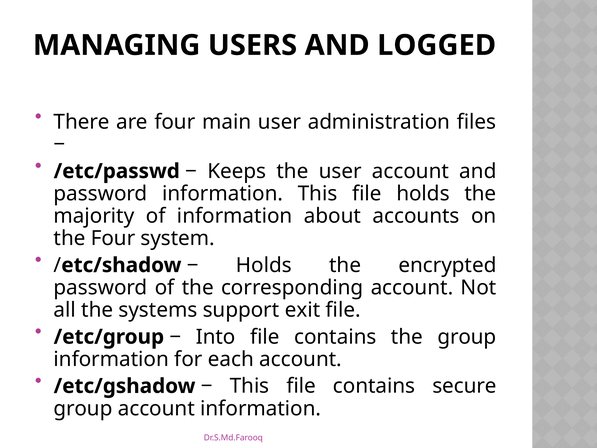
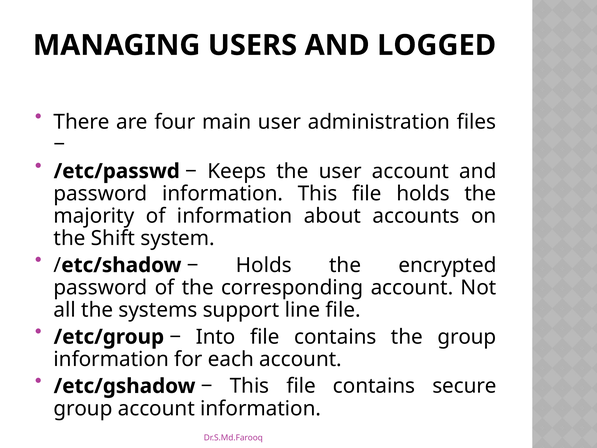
the Four: Four -> Shift
exit: exit -> line
